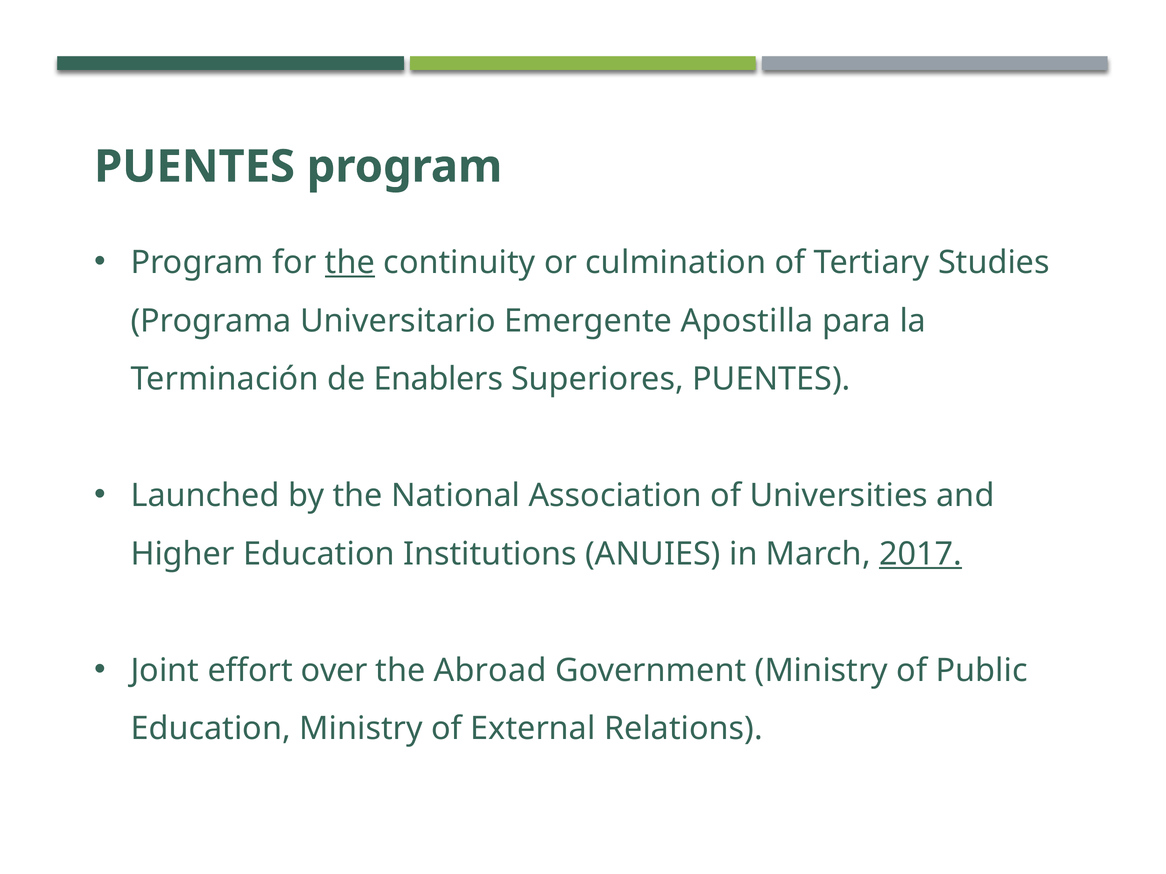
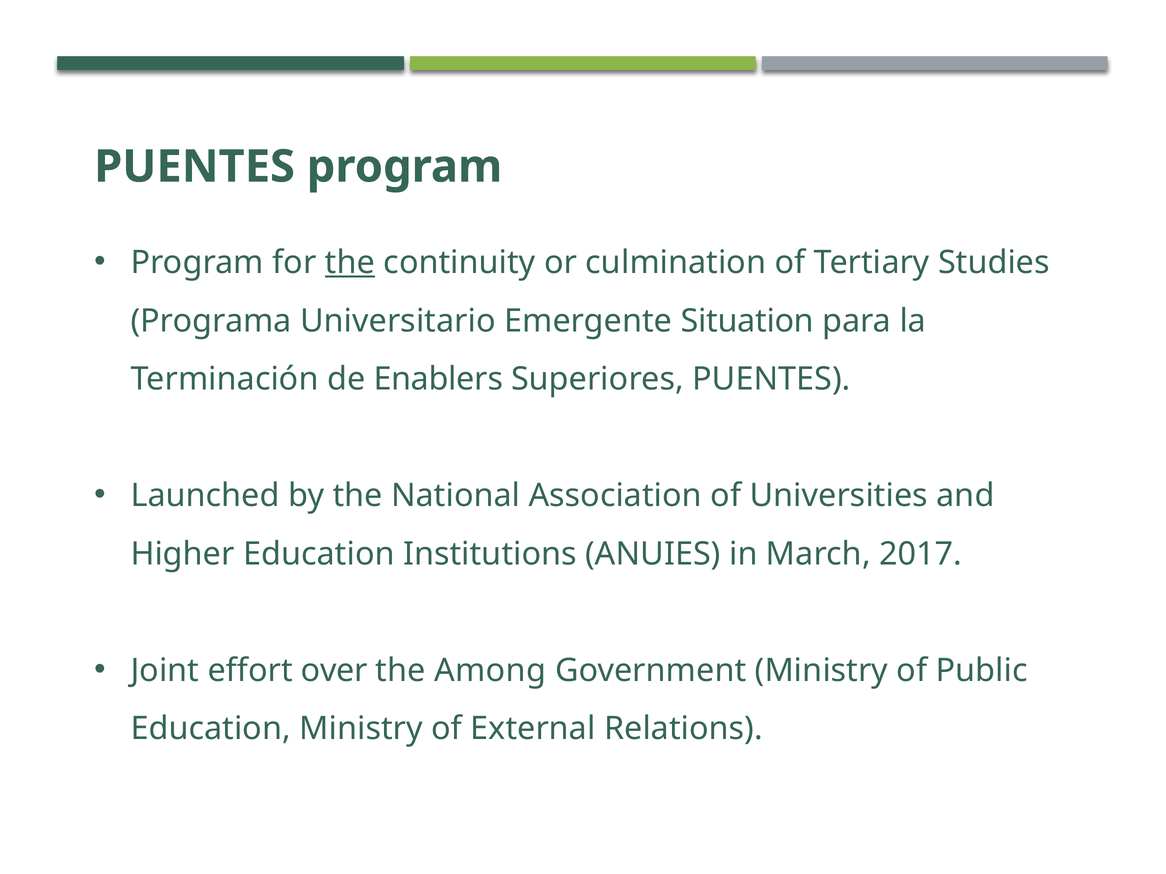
Apostilla: Apostilla -> Situation
2017 underline: present -> none
Abroad: Abroad -> Among
